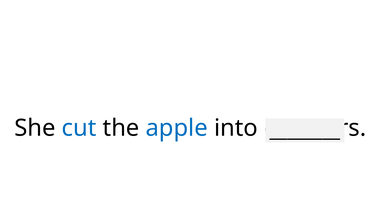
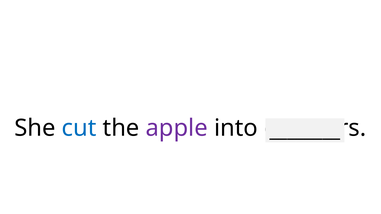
apple colour: blue -> purple
